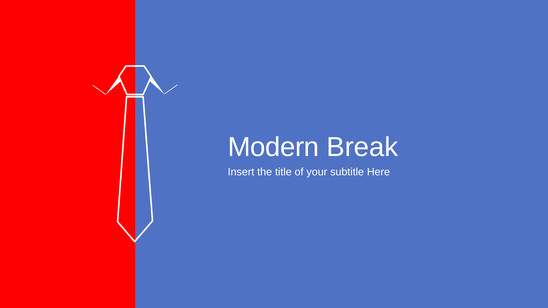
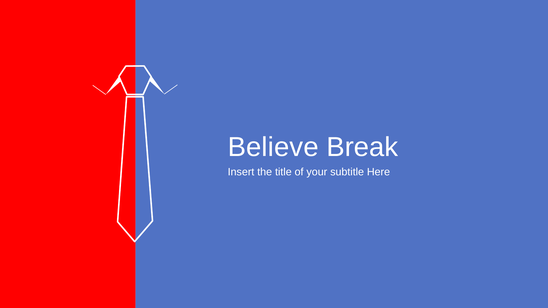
Modern: Modern -> Believe
